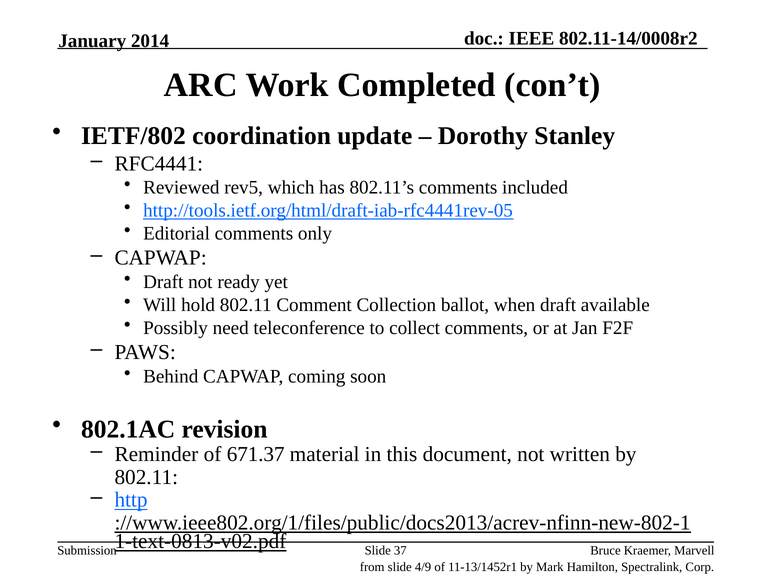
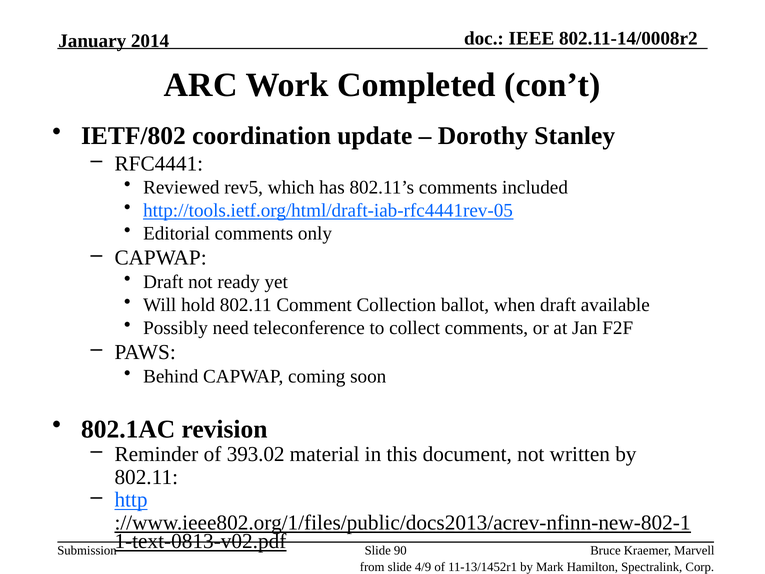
671.37: 671.37 -> 393.02
37: 37 -> 90
